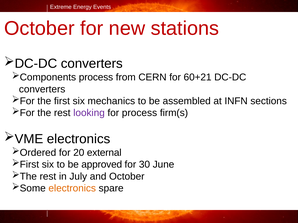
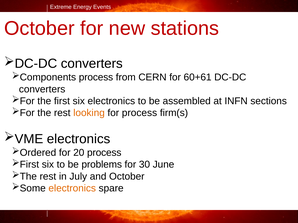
60+21: 60+21 -> 60+61
six mechanics: mechanics -> electronics
looking colour: purple -> orange
20 external: external -> process
approved: approved -> problems
